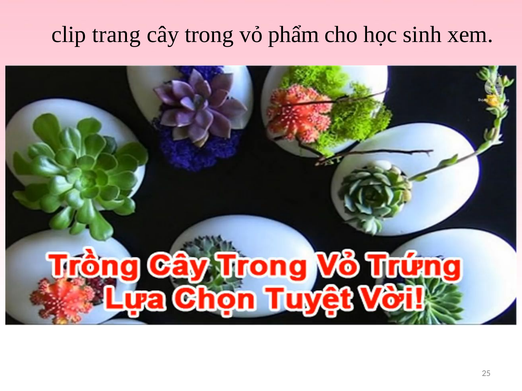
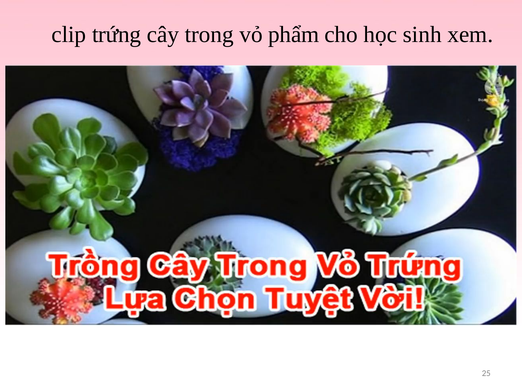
trang: trang -> trứng
